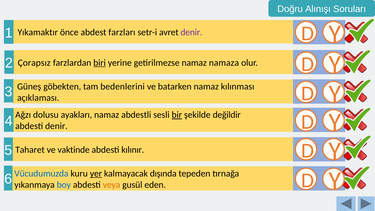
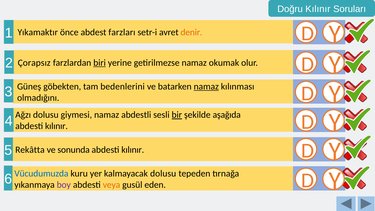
Doğru Alınışı: Alınışı -> Kılınır
denir at (191, 32) colour: purple -> orange
namaza: namaza -> okumak
namaz at (206, 86) underline: none -> present
açıklaması: açıklaması -> olmadığını
ayakları: ayakları -> giymesi
değildir: değildir -> aşağıda
denir at (56, 126): denir -> kılınır
Taharet: Taharet -> Rekâtta
vaktinde: vaktinde -> sonunda
yer underline: present -> none
kalmayacak dışında: dışında -> dolusu
boy colour: blue -> purple
